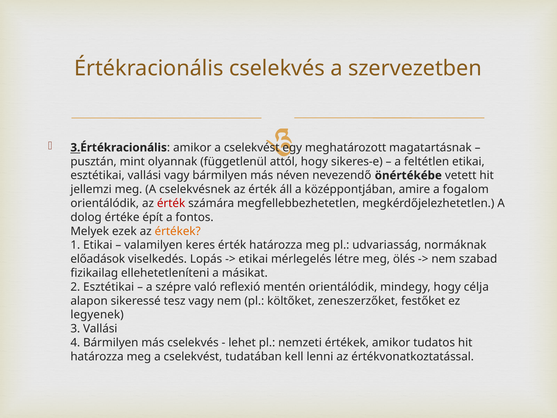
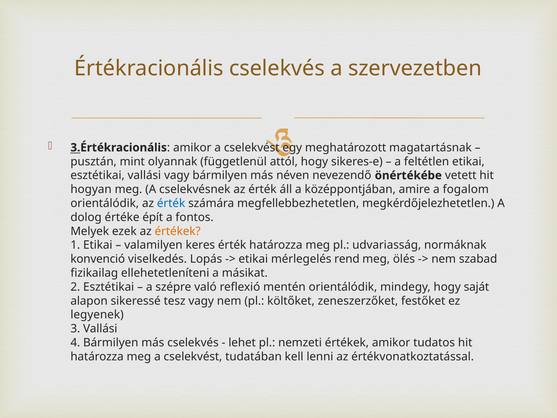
jellemzi: jellemzi -> hogyan
érték at (171, 203) colour: red -> blue
előadások: előadások -> konvenció
létre: létre -> rend
célja: célja -> saját
